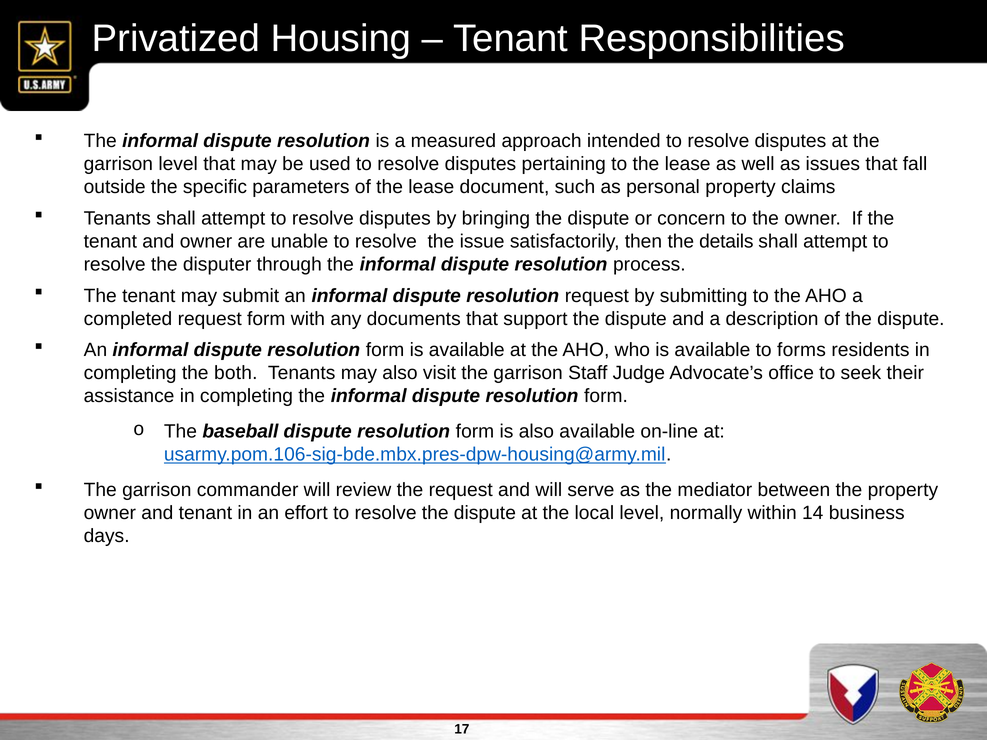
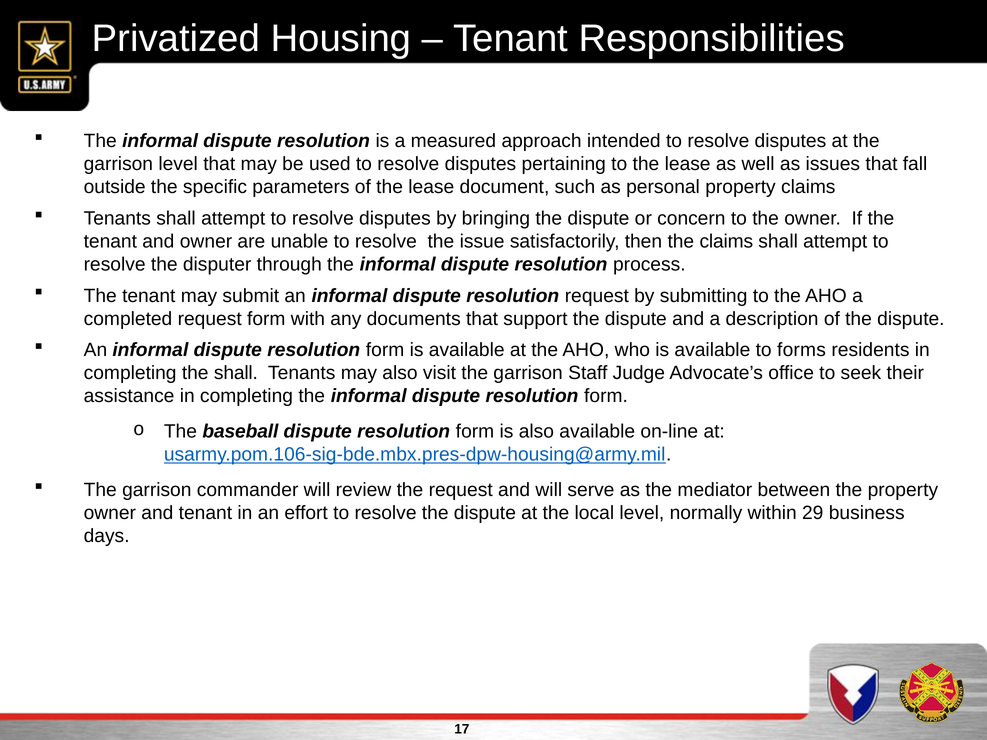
the details: details -> claims
the both: both -> shall
14: 14 -> 29
